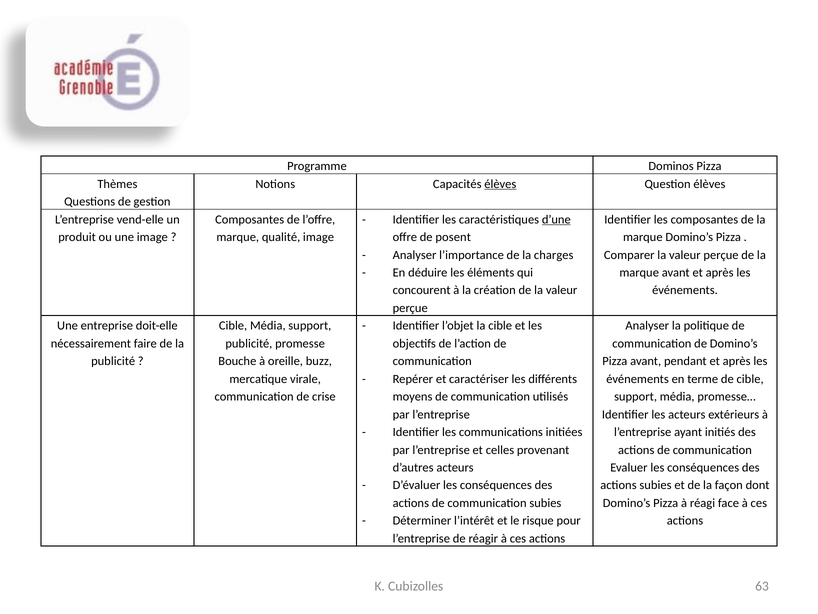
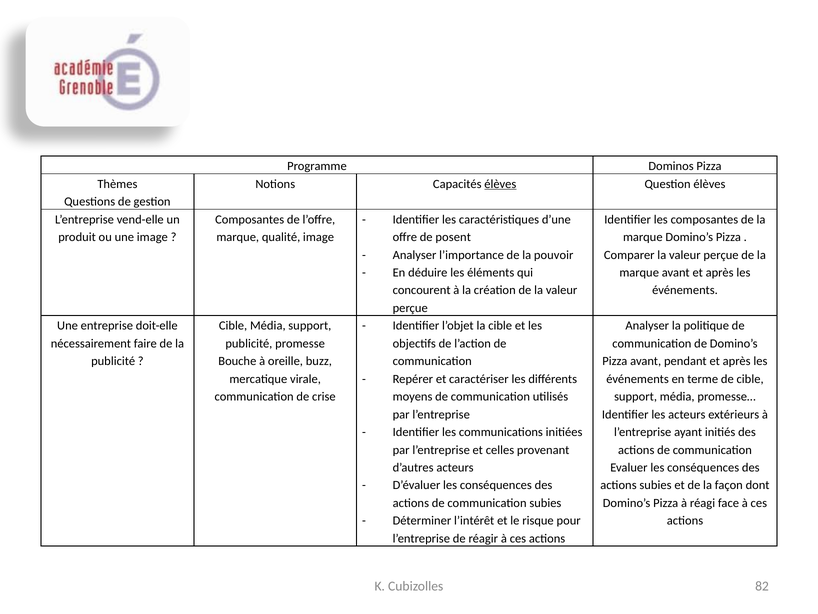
d’une underline: present -> none
charges: charges -> pouvoir
63: 63 -> 82
